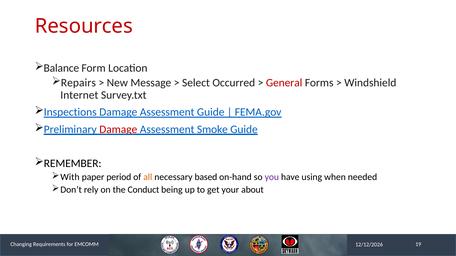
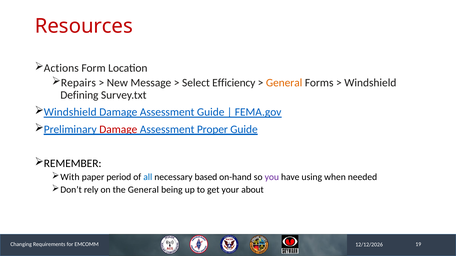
Balance: Balance -> Actions
Occurred: Occurred -> Efficiency
General at (284, 83) colour: red -> orange
Internet: Internet -> Defining
Inspections at (70, 112): Inspections -> Windshield
Smoke: Smoke -> Proper
all colour: orange -> blue
the Conduct: Conduct -> General
